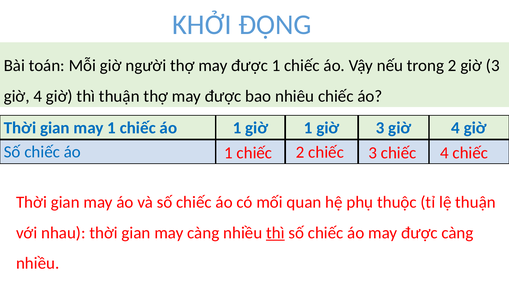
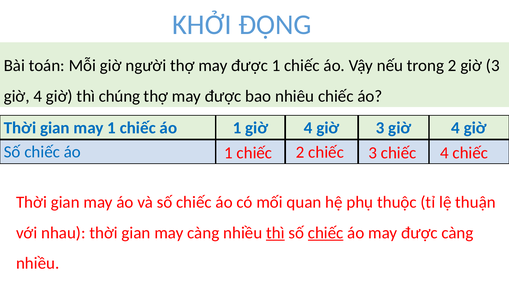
thì thuận: thuận -> chúng
1 giờ 1: 1 -> 4
chiếc at (326, 233) underline: none -> present
